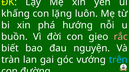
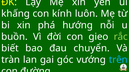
lặng: lặng -> kính
rắc colour: pink -> light green
nguyện: nguyện -> chuyển
